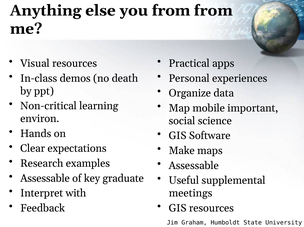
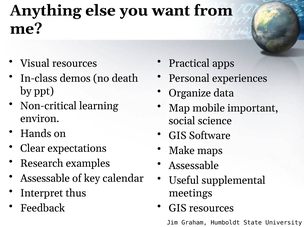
you from: from -> want
graduate: graduate -> calendar
with: with -> thus
